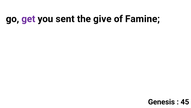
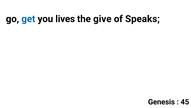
get colour: purple -> blue
sent: sent -> lives
Famine: Famine -> Speaks
